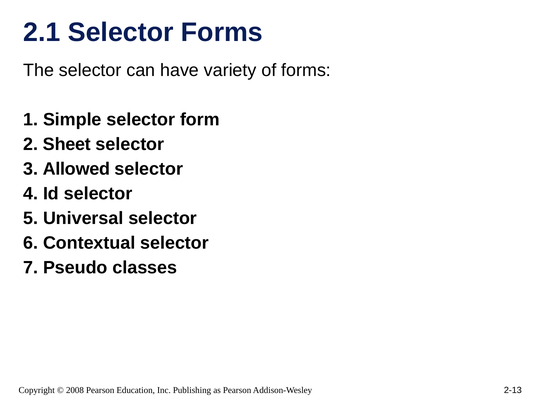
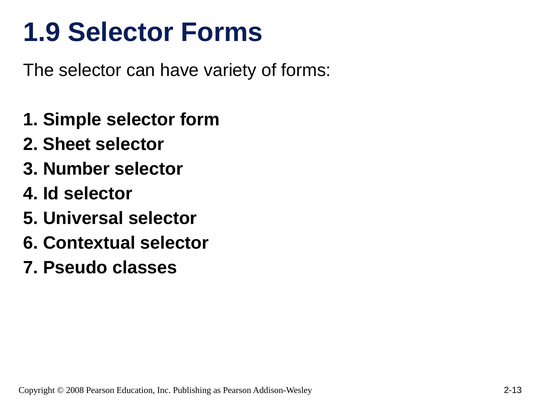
2.1: 2.1 -> 1.9
Allowed: Allowed -> Number
